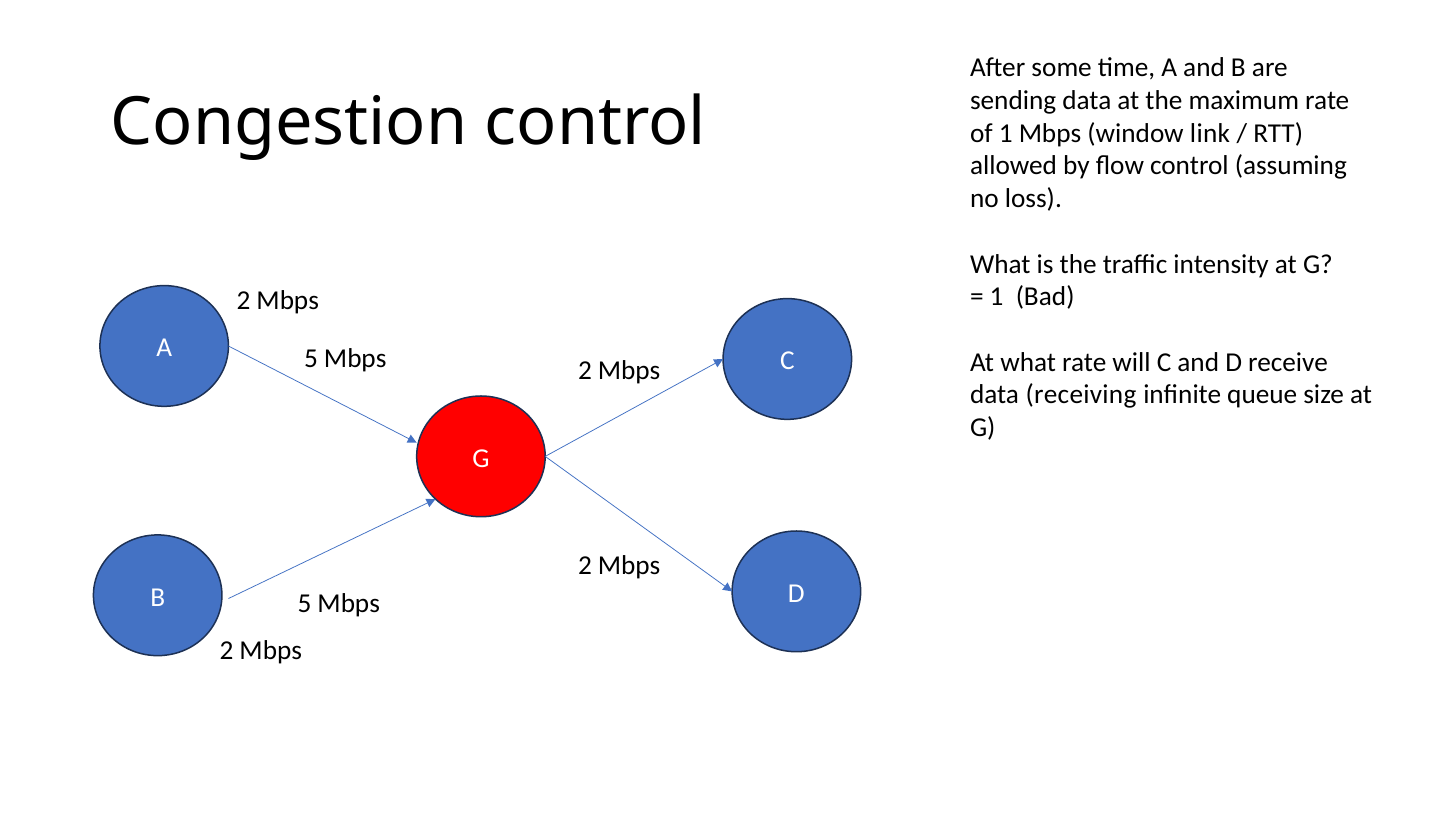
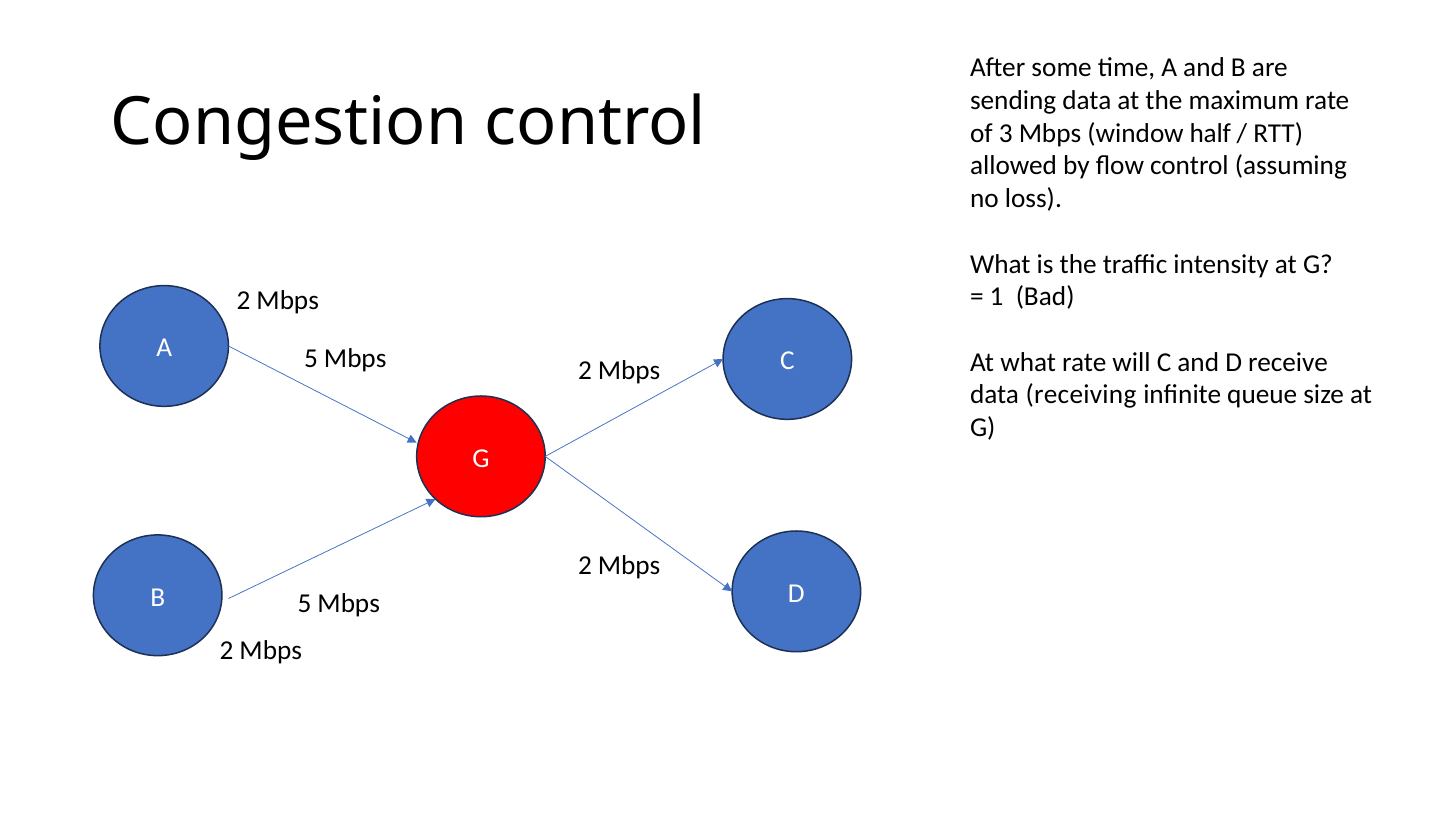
of 1: 1 -> 3
link: link -> half
